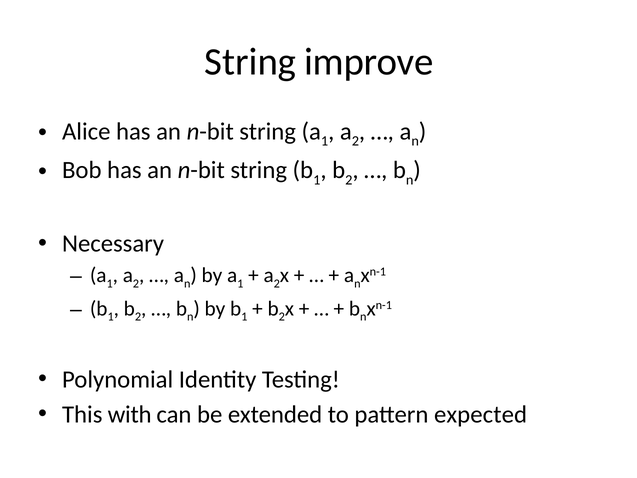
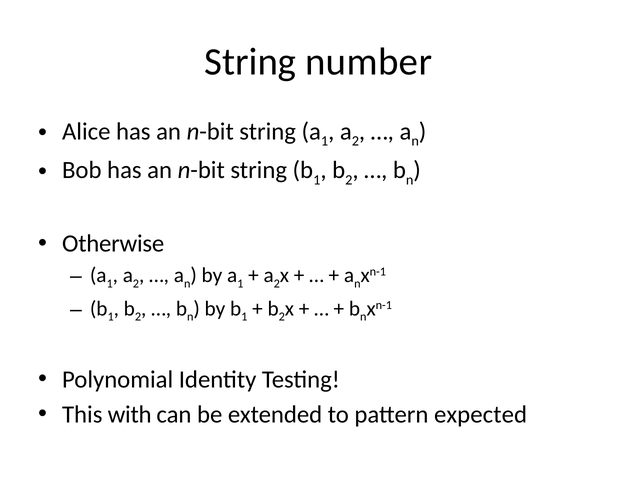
improve: improve -> number
Necessary: Necessary -> Otherwise
